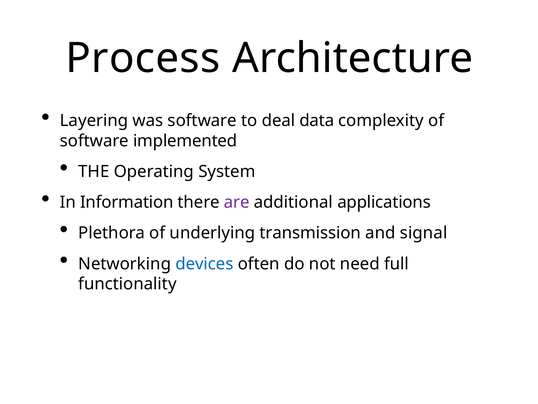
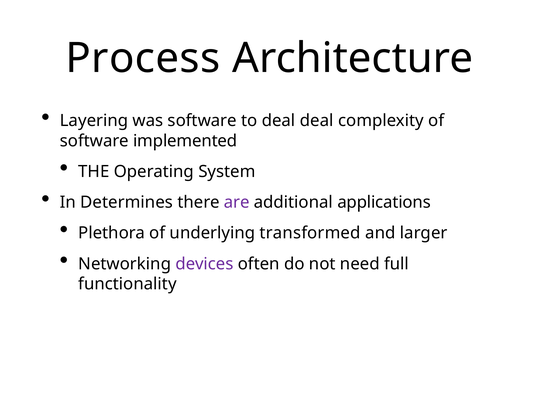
deal data: data -> deal
Information: Information -> Determines
transmission: transmission -> transformed
signal: signal -> larger
devices colour: blue -> purple
